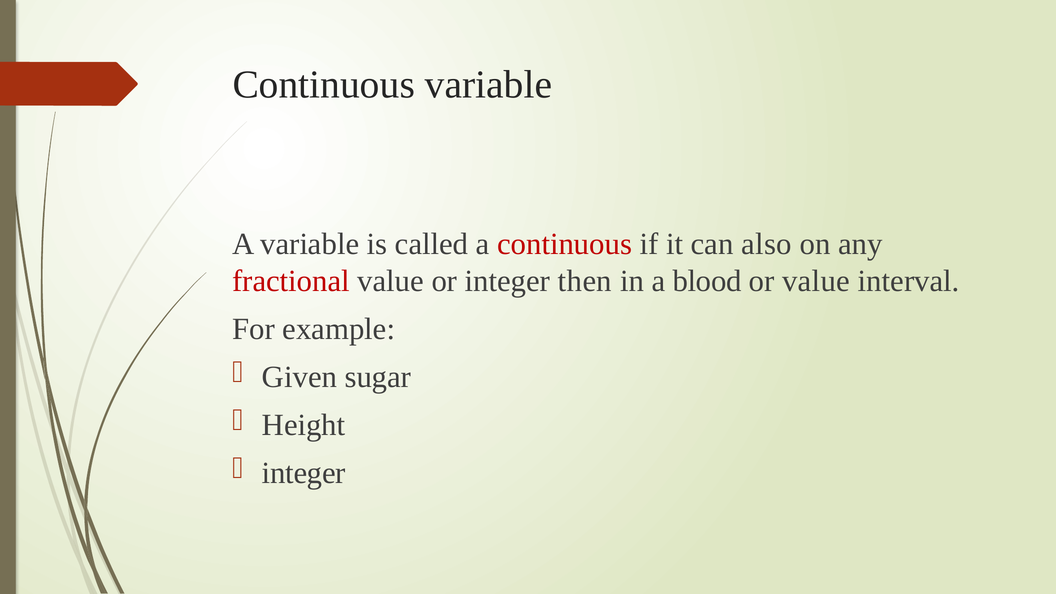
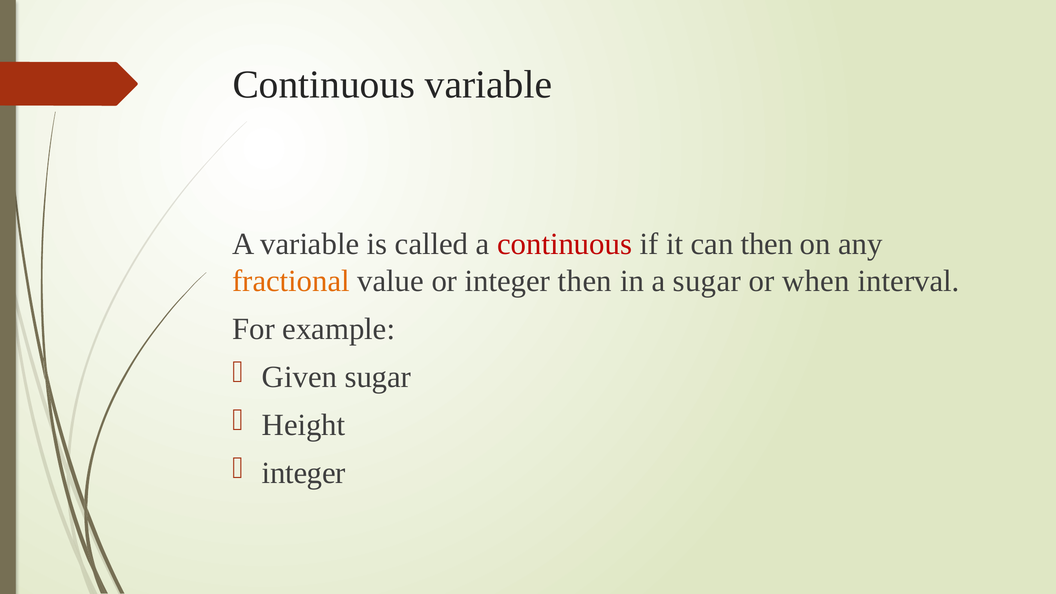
can also: also -> then
fractional colour: red -> orange
a blood: blood -> sugar
or value: value -> when
